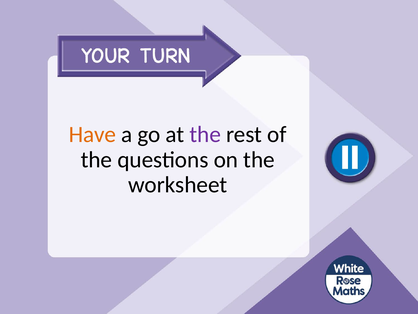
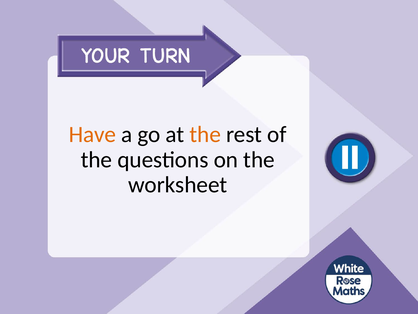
the at (205, 134) colour: purple -> orange
